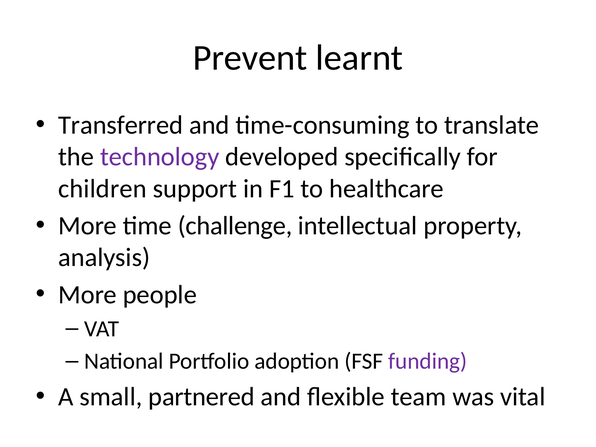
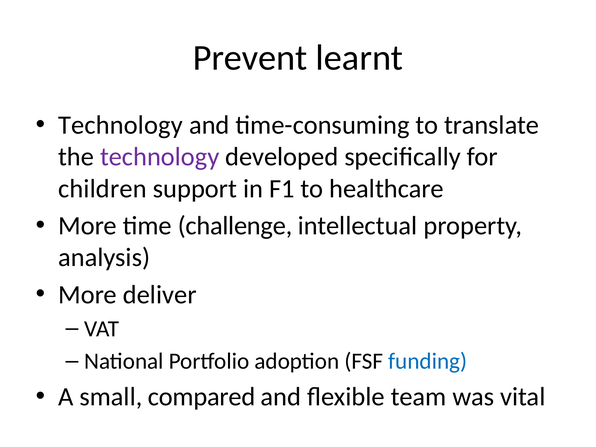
Transferred at (121, 125): Transferred -> Technology
people: people -> deliver
funding colour: purple -> blue
partnered: partnered -> compared
